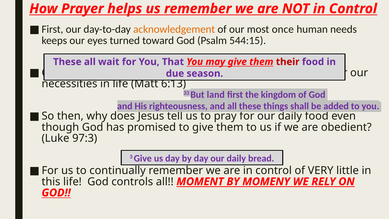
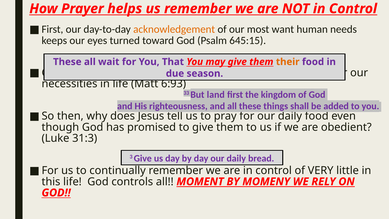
once: once -> want
544:15: 544:15 -> 645:15
their colour: red -> orange
6:13: 6:13 -> 6:93
97:3: 97:3 -> 31:3
